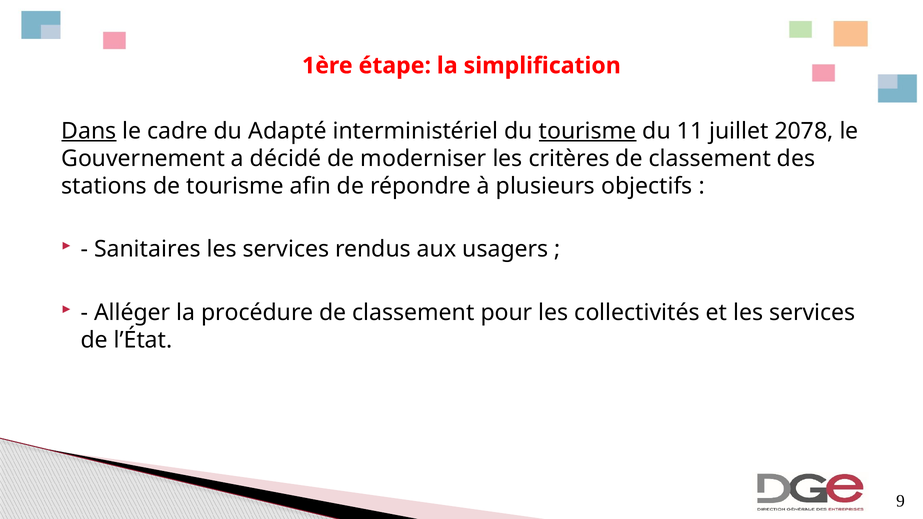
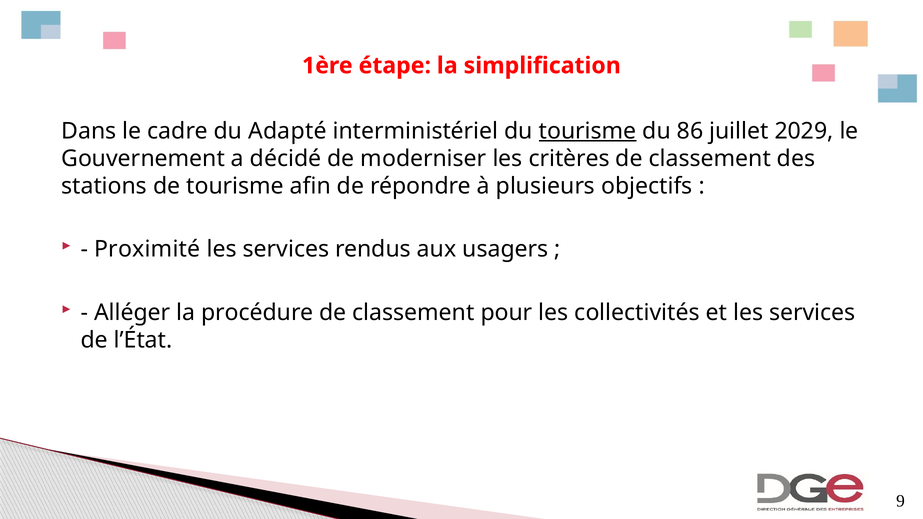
Dans underline: present -> none
11: 11 -> 86
2078: 2078 -> 2029
Sanitaires: Sanitaires -> Proximité
